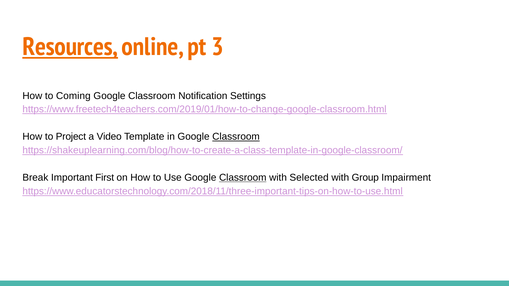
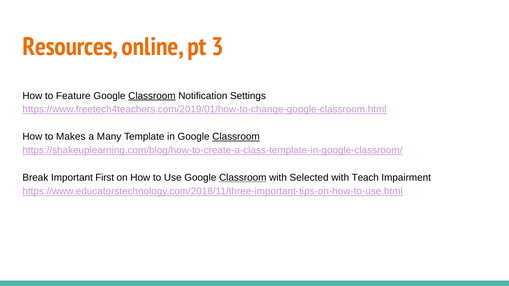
Resources underline: present -> none
Coming: Coming -> Feature
Classroom at (152, 96) underline: none -> present
Project: Project -> Makes
Video: Video -> Many
Group: Group -> Teach
